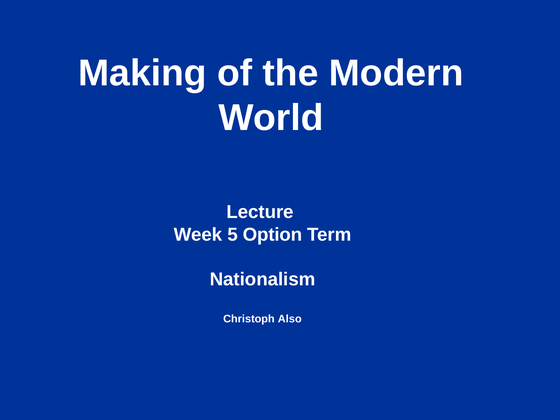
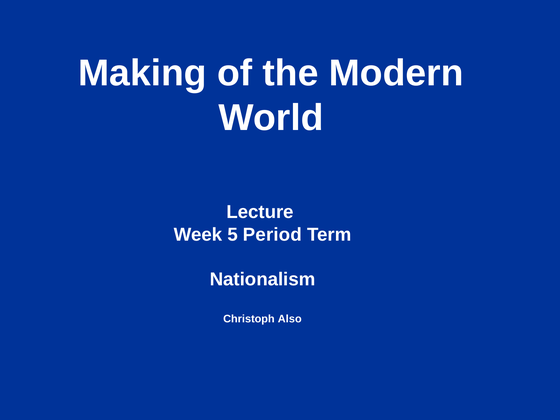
Option: Option -> Period
